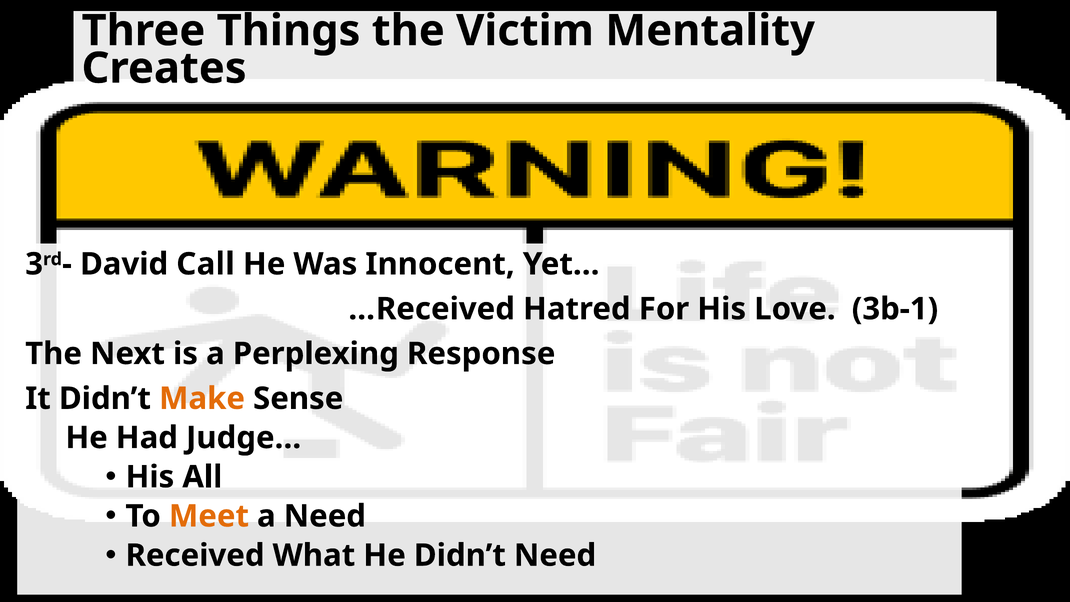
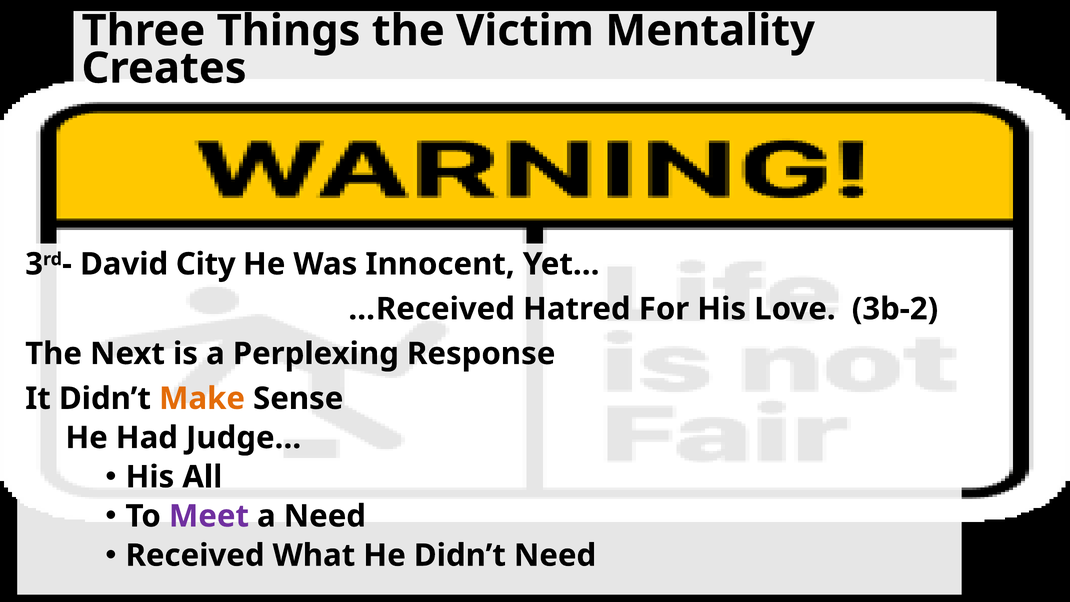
Call: Call -> City
3b-1: 3b-1 -> 3b-2
Meet colour: orange -> purple
